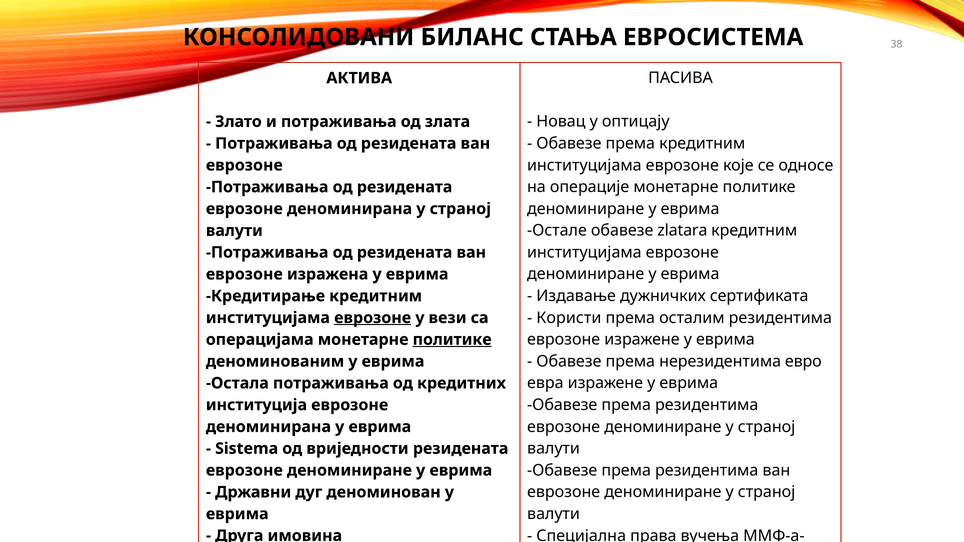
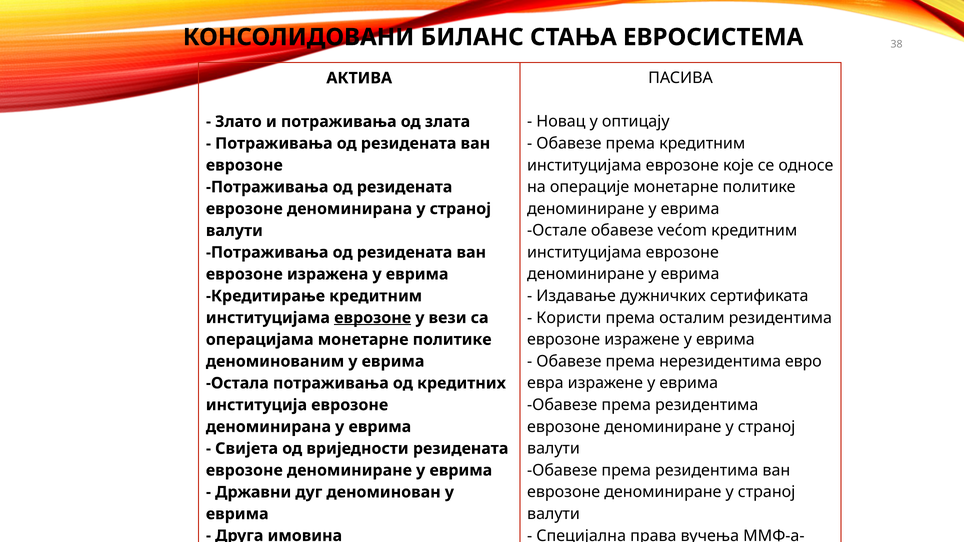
zlatara: zlatara -> većom
политике at (452, 340) underline: present -> none
Sistema: Sistema -> Свијета
